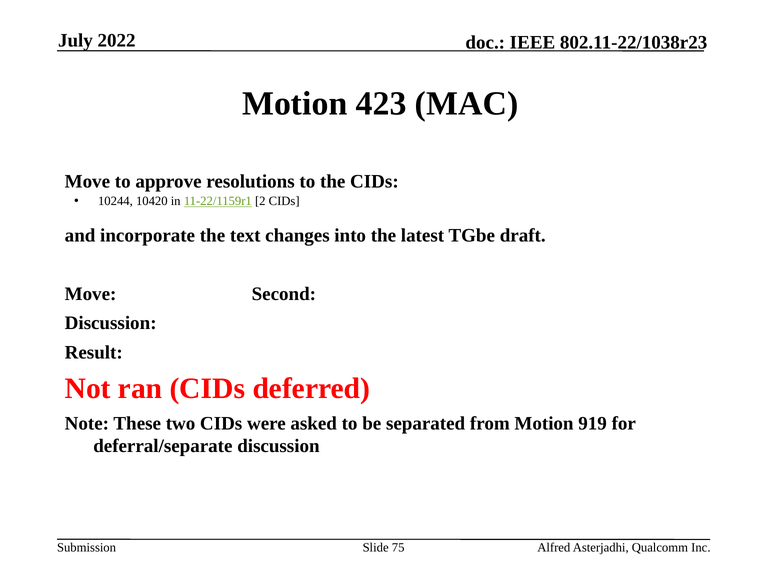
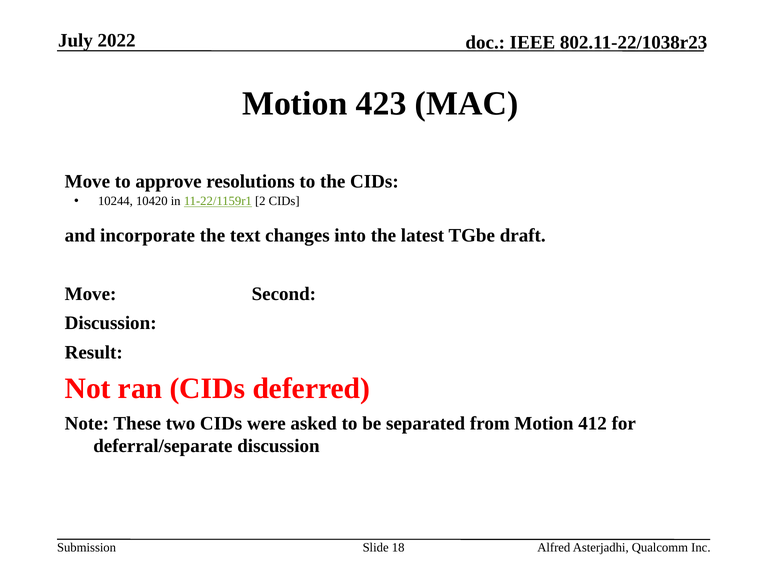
919: 919 -> 412
75: 75 -> 18
